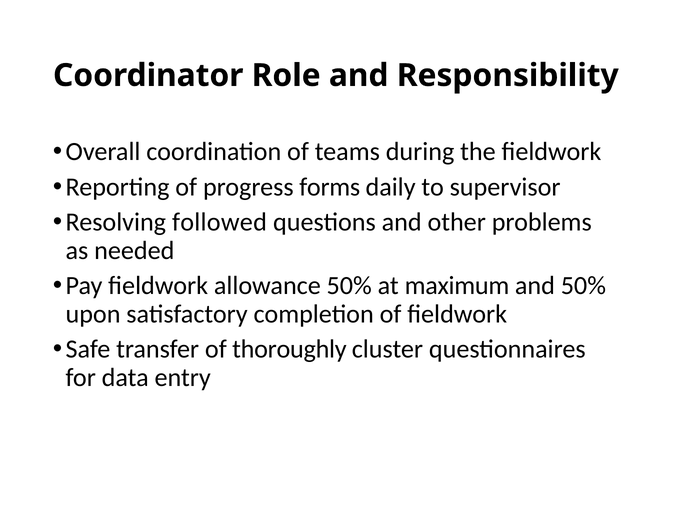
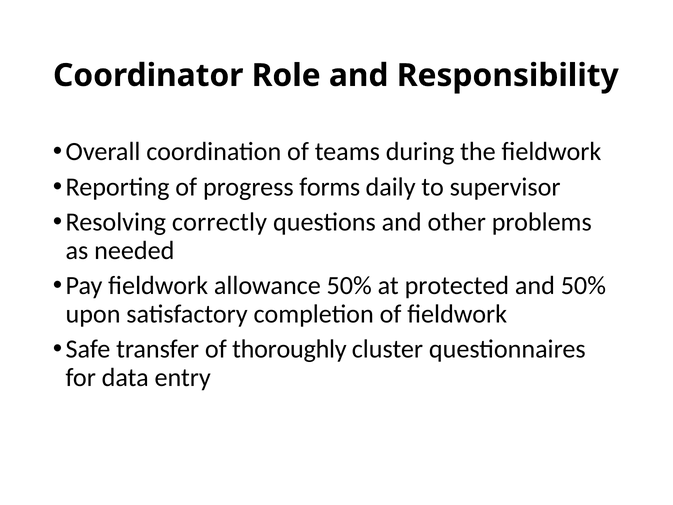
followed: followed -> correctly
maximum: maximum -> protected
